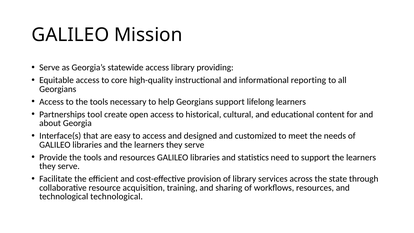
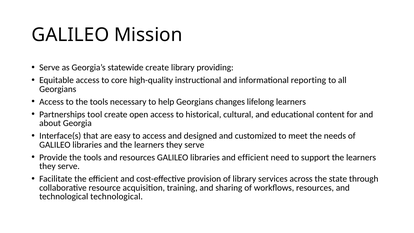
statewide access: access -> create
Georgians support: support -> changes
and statistics: statistics -> efficient
